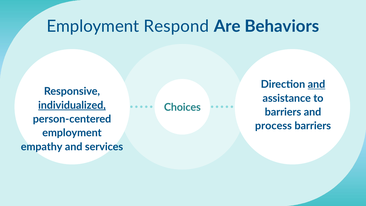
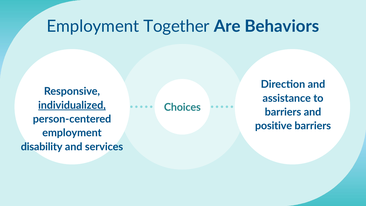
Respond: Respond -> Together
and at (316, 84) underline: present -> none
process: process -> positive
empathy: empathy -> disability
